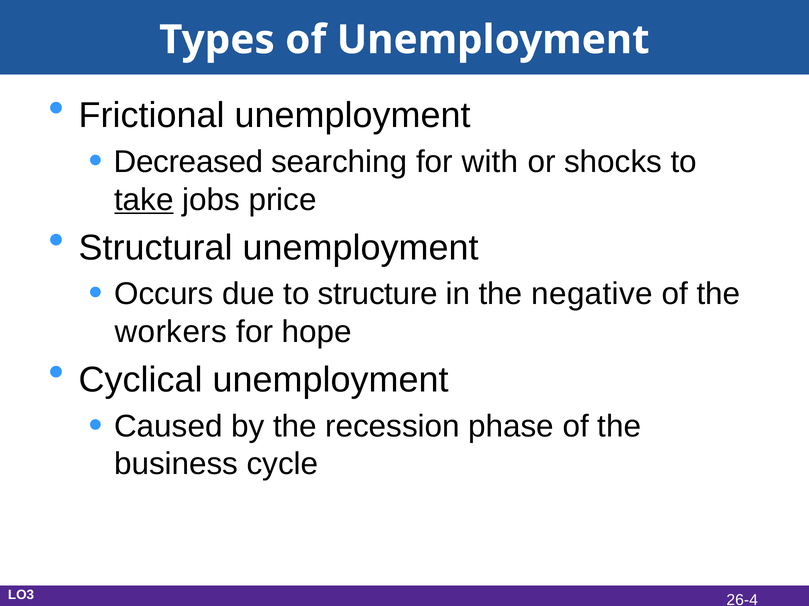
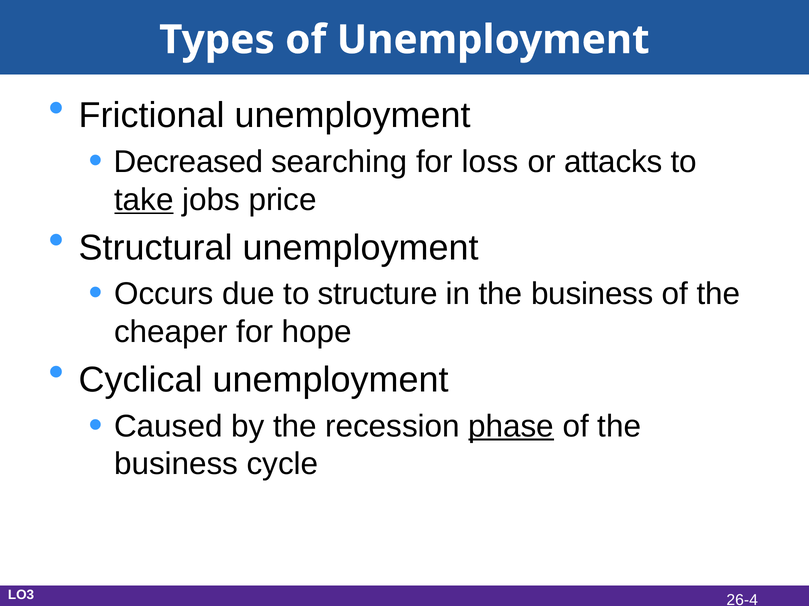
with: with -> loss
shocks: shocks -> attacks
in the negative: negative -> business
workers: workers -> cheaper
phase underline: none -> present
